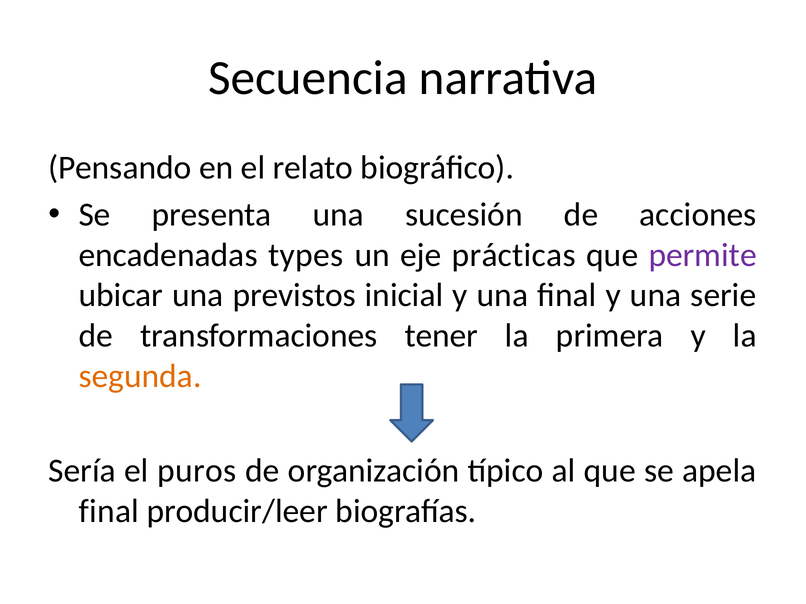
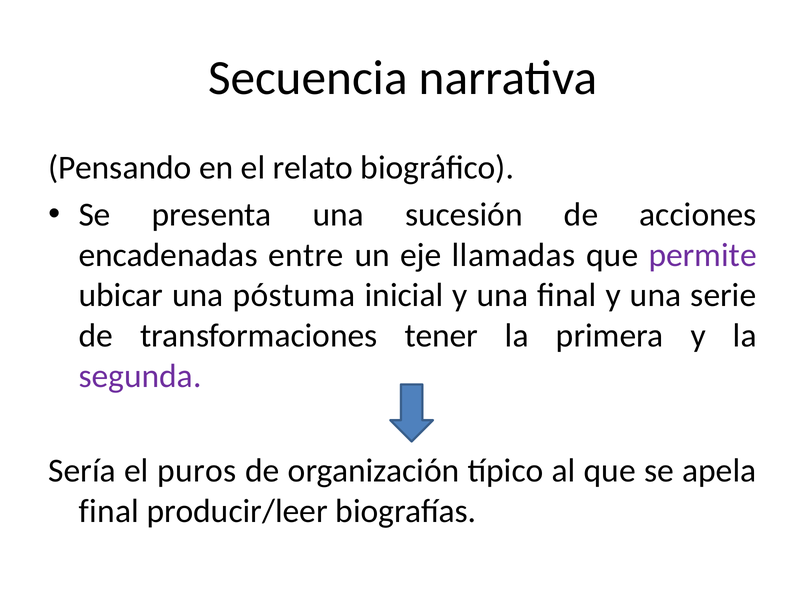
types: types -> entre
prácticas: prácticas -> llamadas
previstos: previstos -> póstuma
segunda colour: orange -> purple
